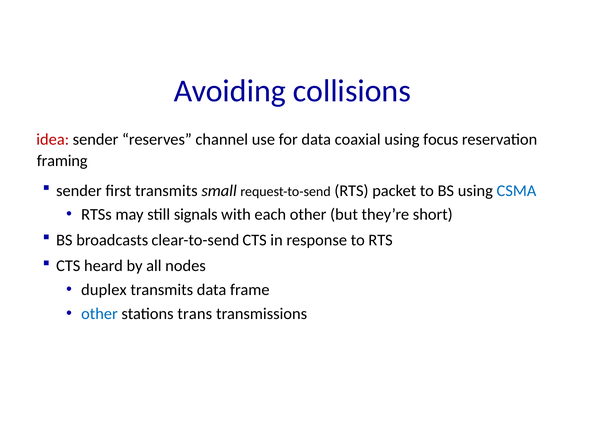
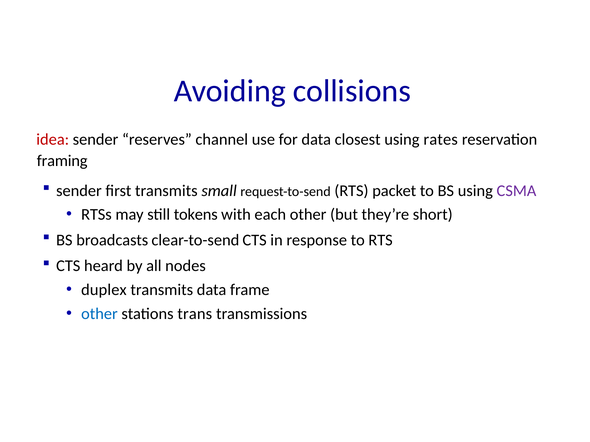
coaxial: coaxial -> closest
focus: focus -> rates
CSMA colour: blue -> purple
signals: signals -> tokens
